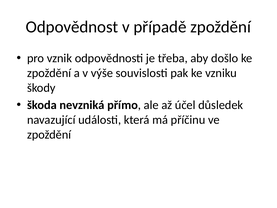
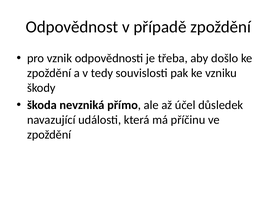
výše: výše -> tedy
